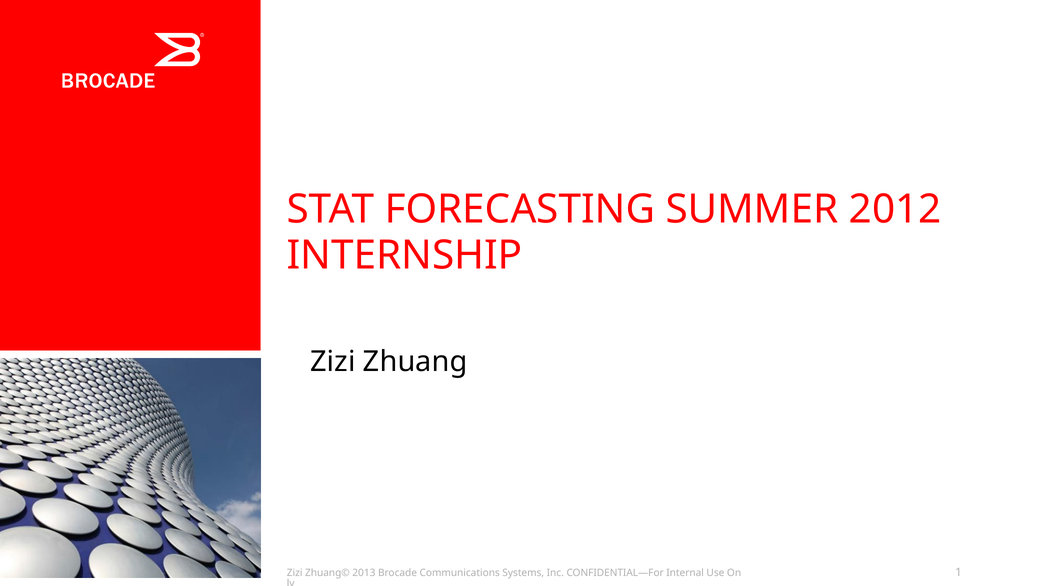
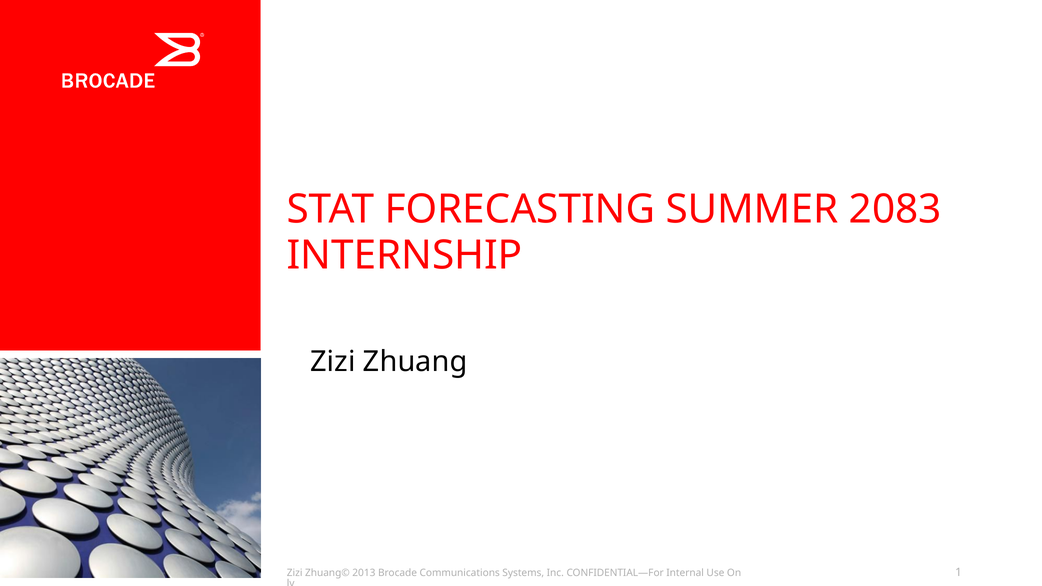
2012: 2012 -> 2083
